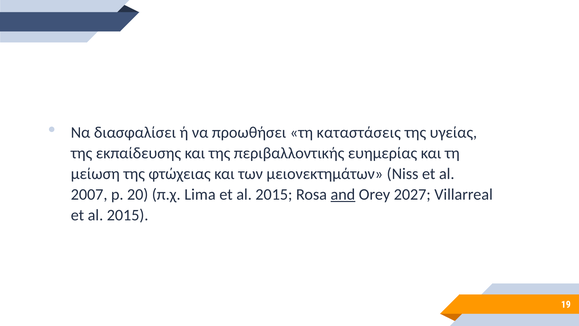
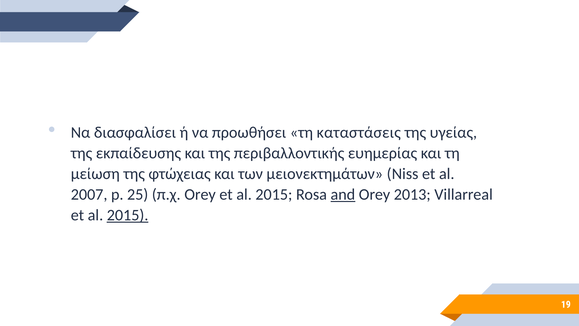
20: 20 -> 25
π.χ Lima: Lima -> Orey
2027: 2027 -> 2013
2015 at (128, 215) underline: none -> present
